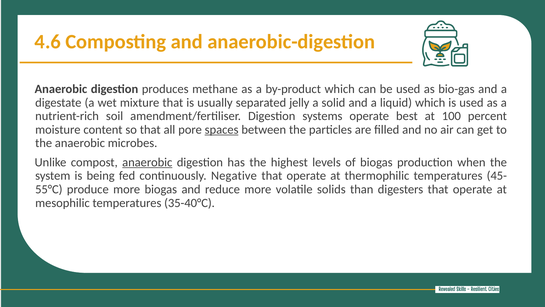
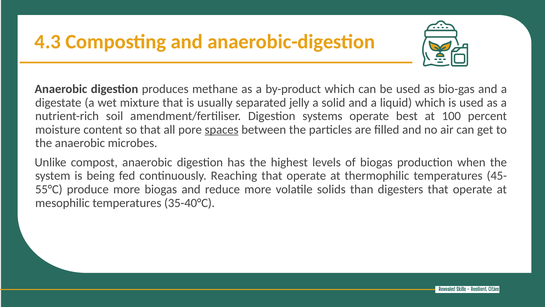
4.6: 4.6 -> 4.3
anaerobic at (147, 162) underline: present -> none
Negative: Negative -> Reaching
